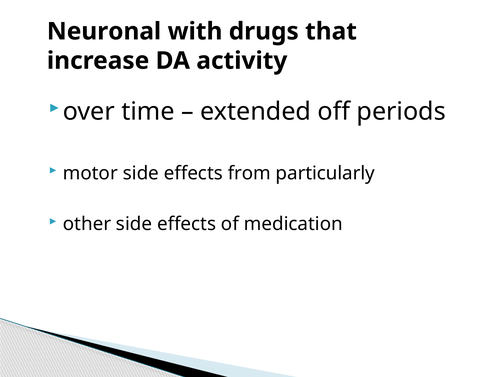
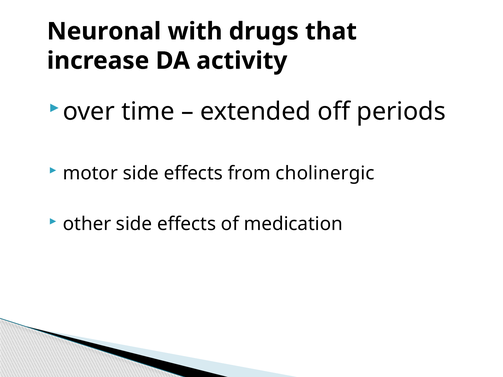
particularly: particularly -> cholinergic
